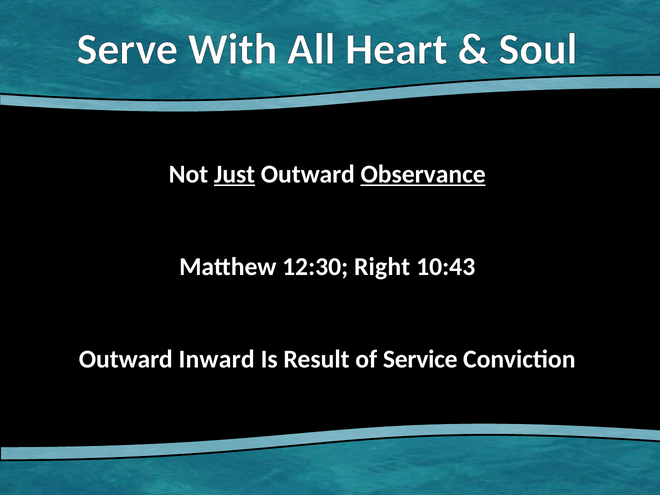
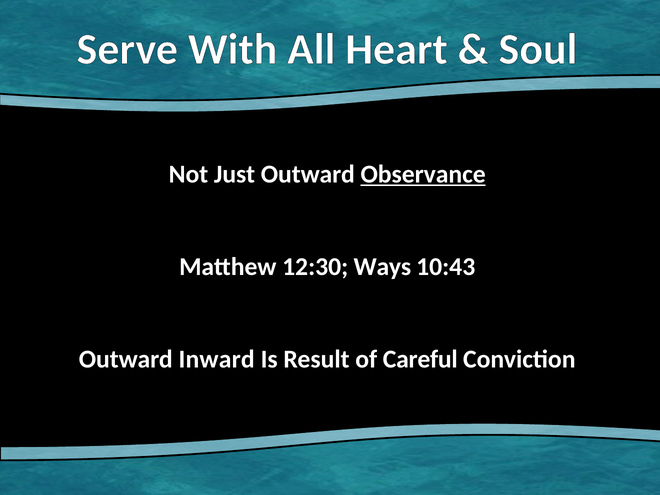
Just underline: present -> none
Right: Right -> Ways
Service: Service -> Careful
